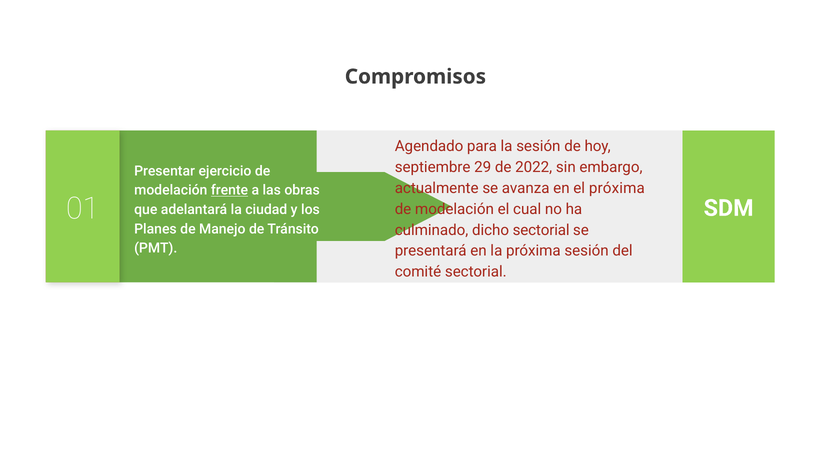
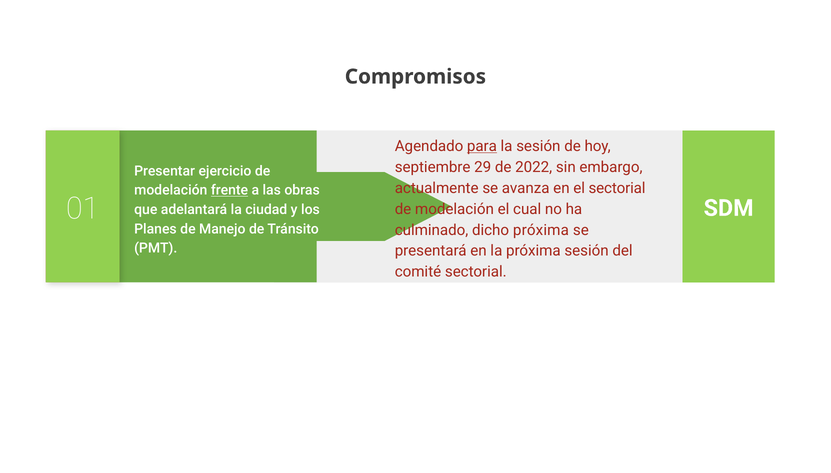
para underline: none -> present
el próxima: próxima -> sectorial
dicho sectorial: sectorial -> próxima
